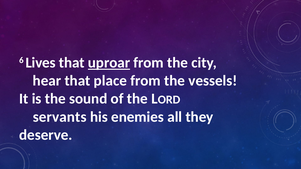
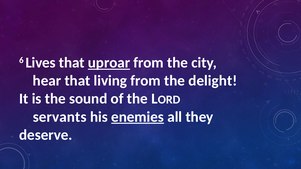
place: place -> living
vessels: vessels -> delight
enemies underline: none -> present
